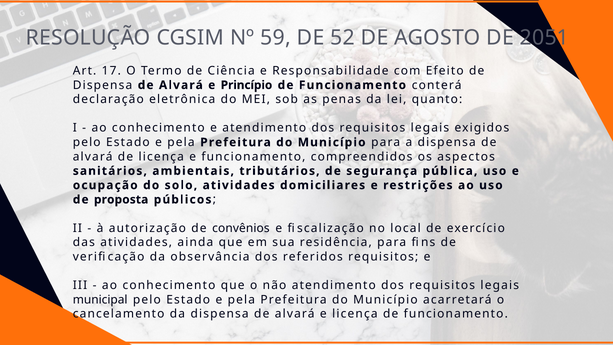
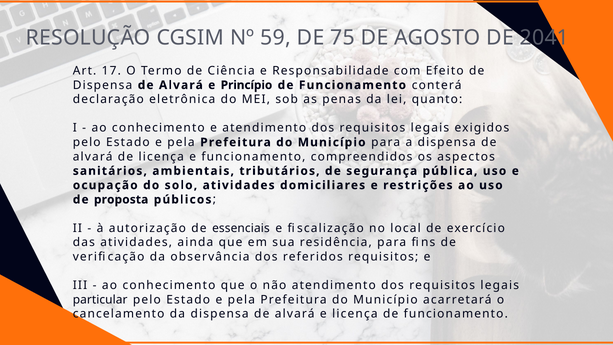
52: 52 -> 75
2051: 2051 -> 2041
convênios: convênios -> essenciais
municipal: municipal -> particular
